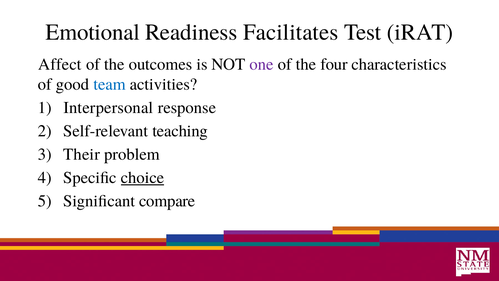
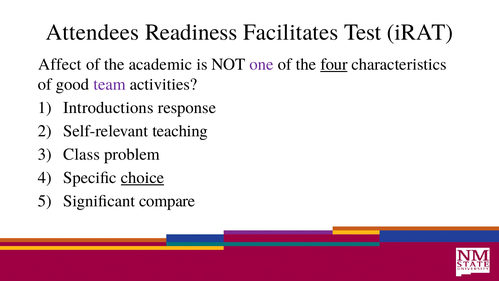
Emotional: Emotional -> Attendees
outcomes: outcomes -> academic
four underline: none -> present
team colour: blue -> purple
Interpersonal: Interpersonal -> Introductions
Their: Their -> Class
